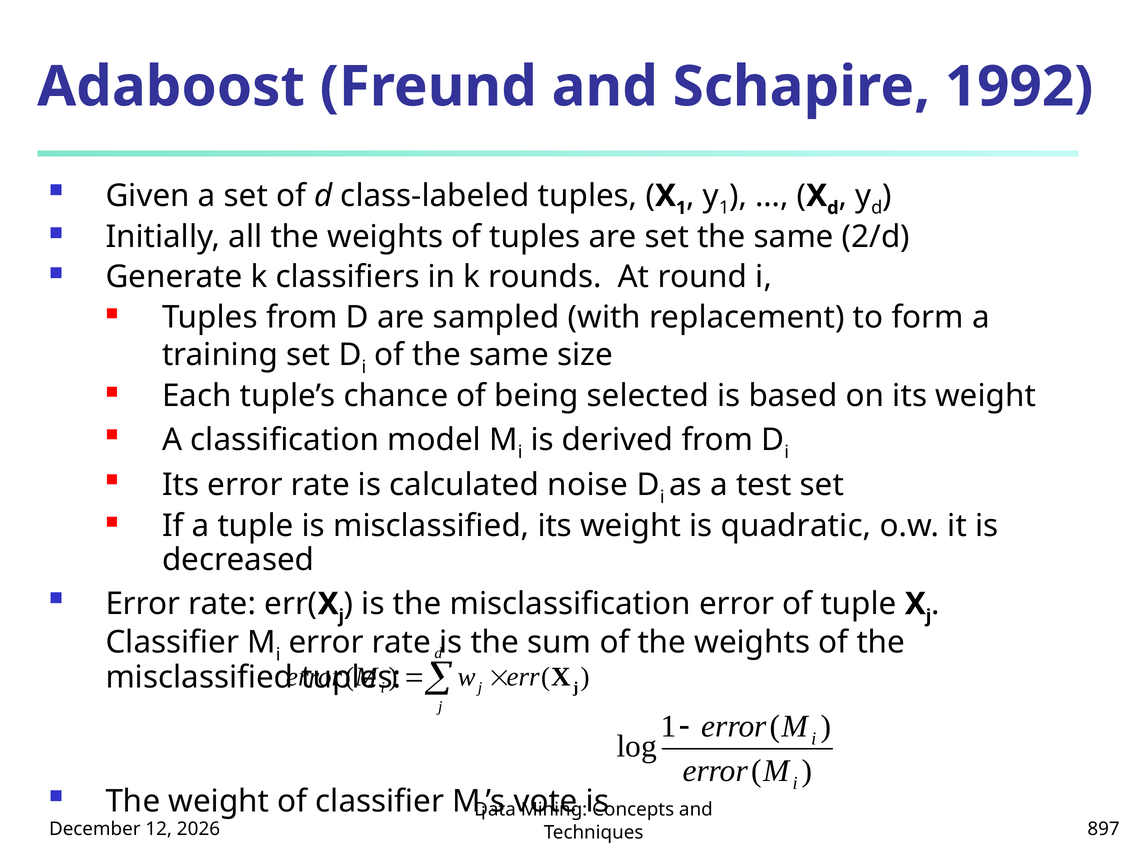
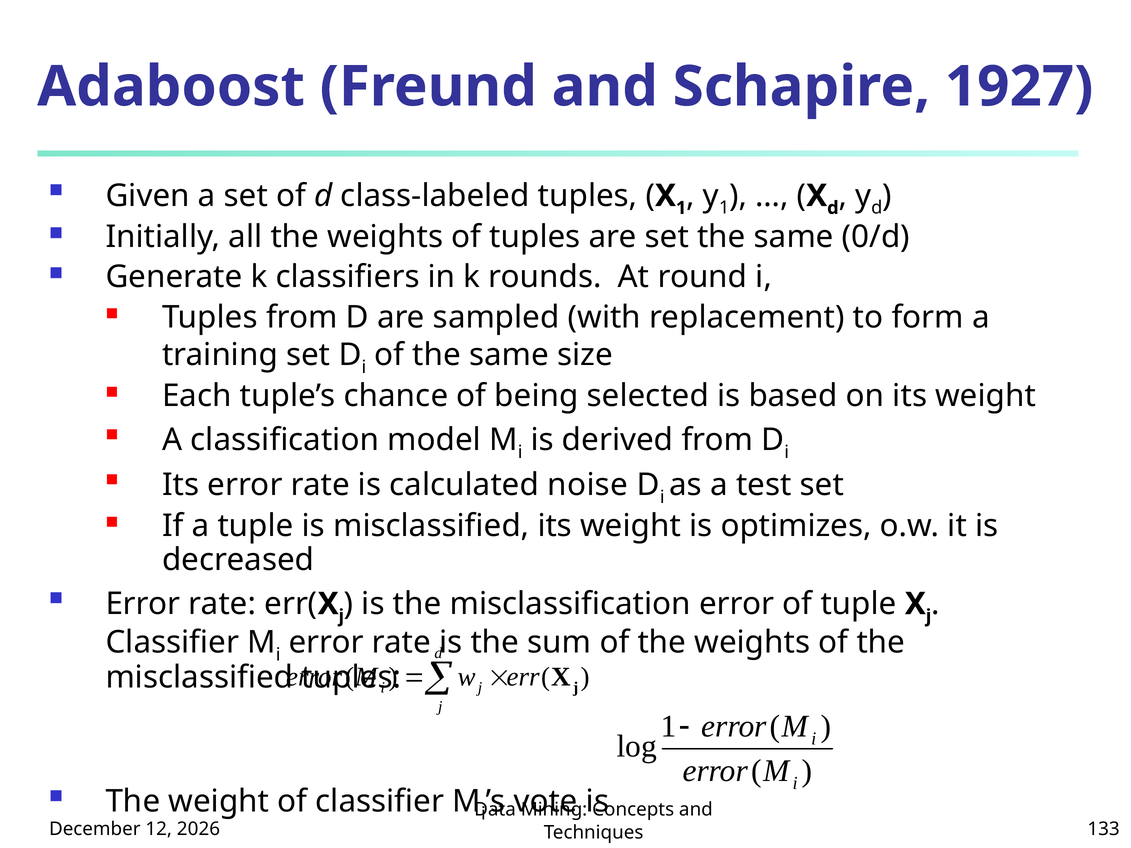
1992: 1992 -> 1927
2/d: 2/d -> 0/d
quadratic: quadratic -> optimizes
897: 897 -> 133
